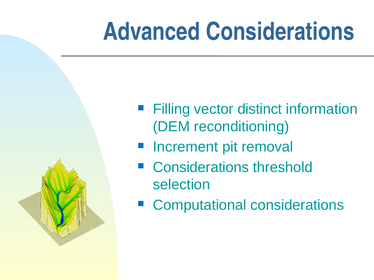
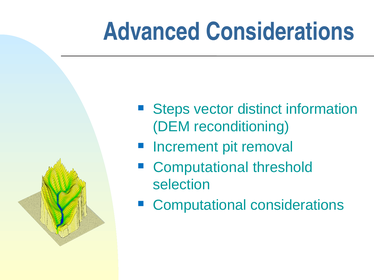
Filling: Filling -> Steps
Considerations at (201, 168): Considerations -> Computational
